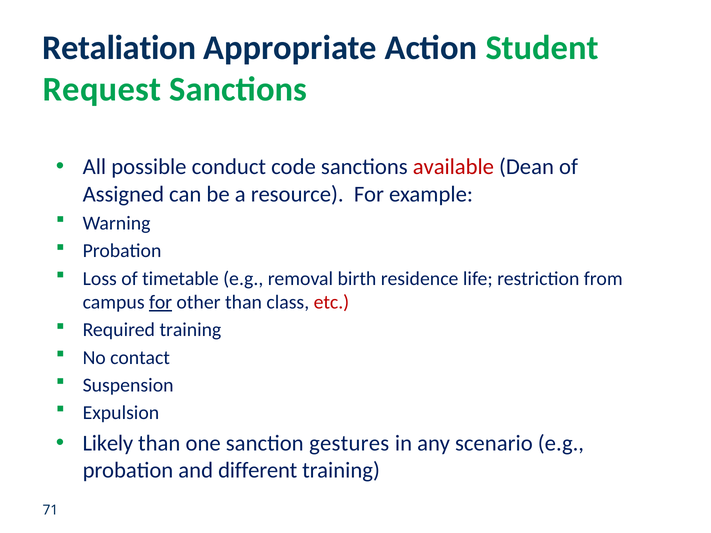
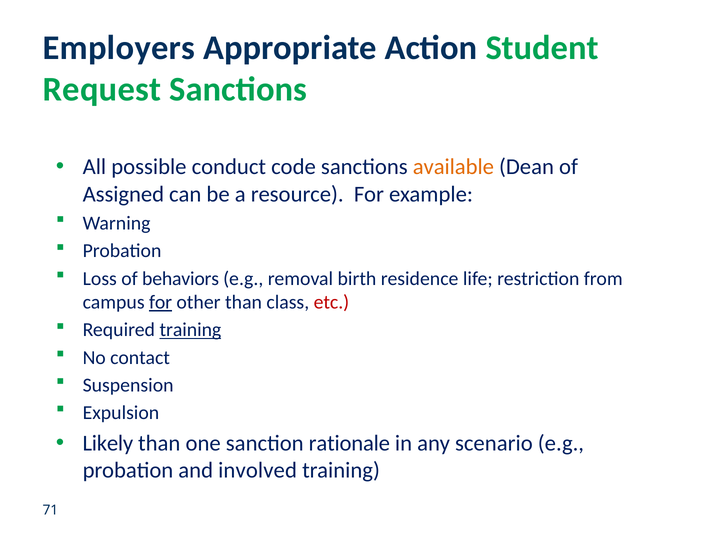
Retaliation: Retaliation -> Employers
available colour: red -> orange
timetable: timetable -> behaviors
training at (190, 330) underline: none -> present
gestures: gestures -> rationale
different: different -> involved
